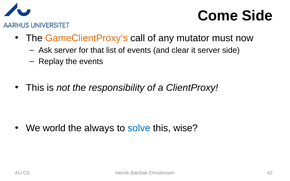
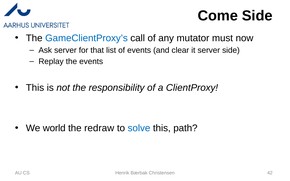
GameClientProxy’s colour: orange -> blue
always: always -> redraw
wise: wise -> path
